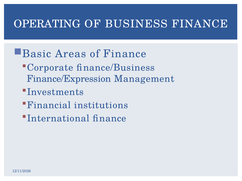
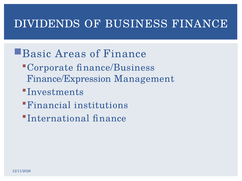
OPERATING: OPERATING -> DIVIDENDS
